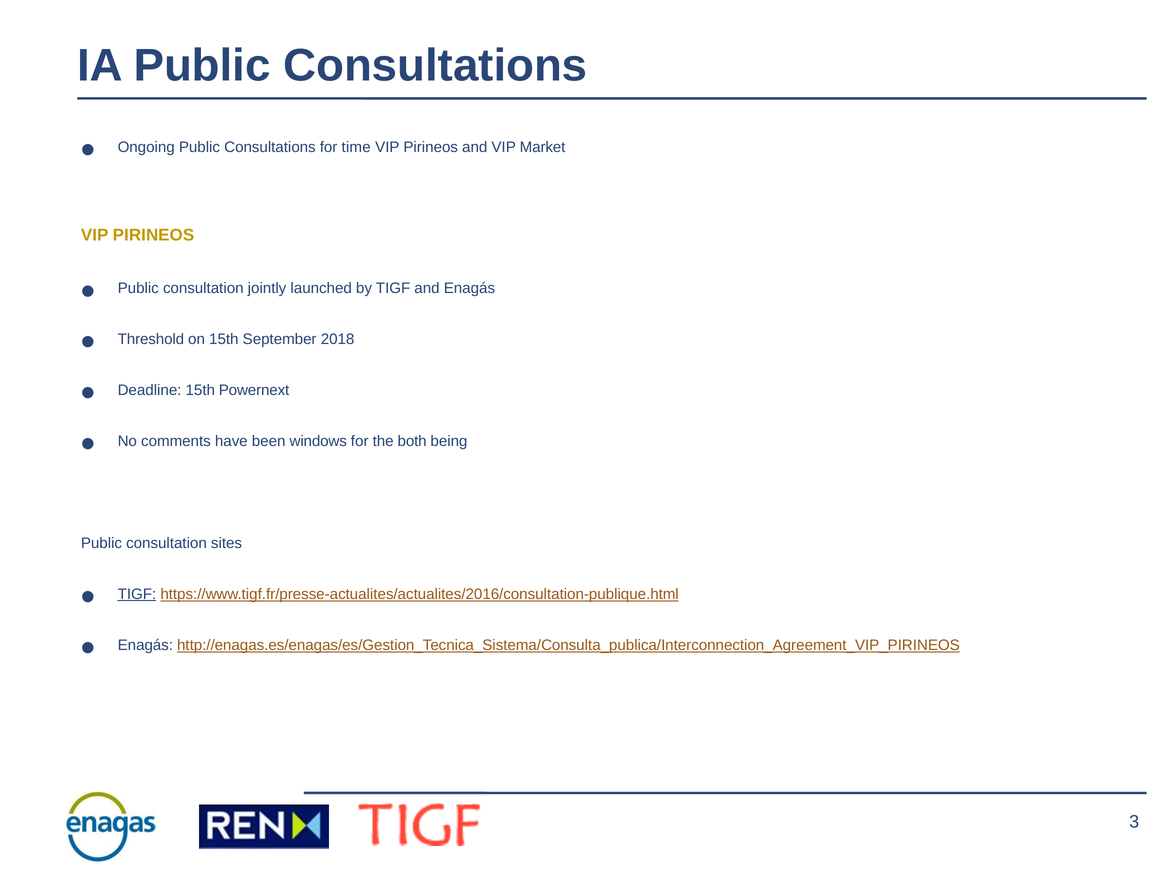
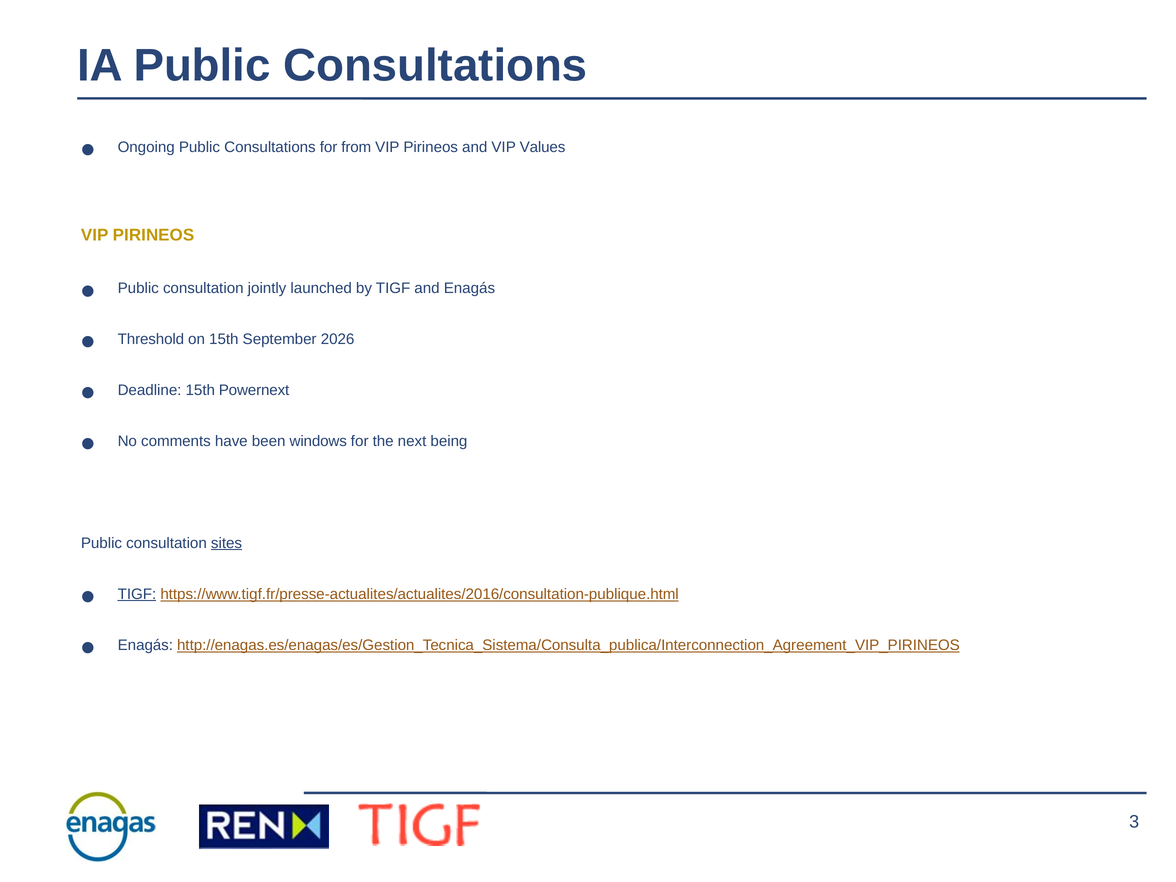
time: time -> from
Market: Market -> Values
2018: 2018 -> 2026
both: both -> next
sites underline: none -> present
